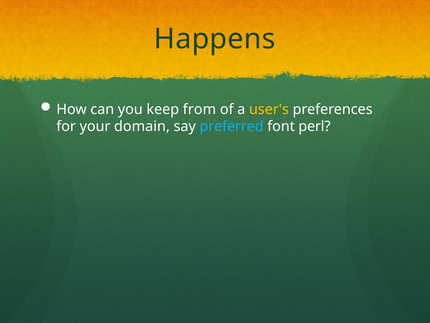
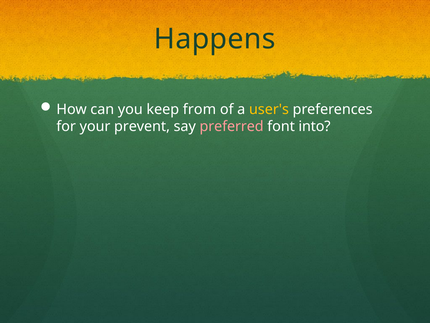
domain: domain -> prevent
preferred colour: light blue -> pink
perl: perl -> into
